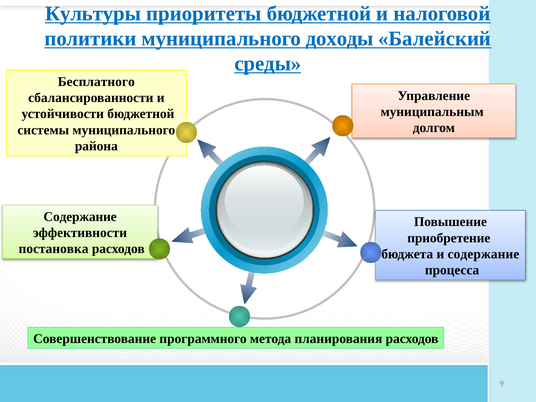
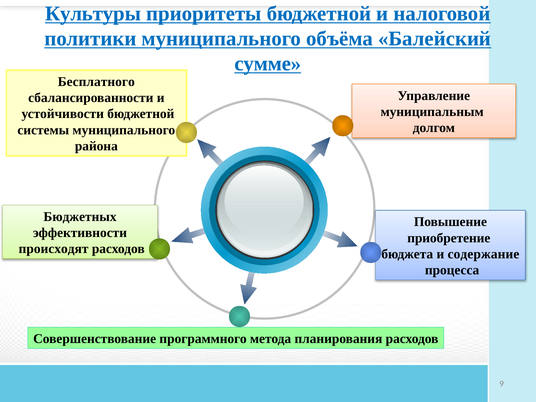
доходы: доходы -> объёма
среды: среды -> сумме
Содержание at (80, 217): Содержание -> Бюджетных
постановка: постановка -> происходят
